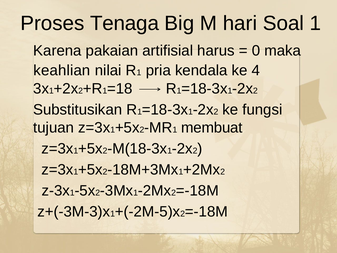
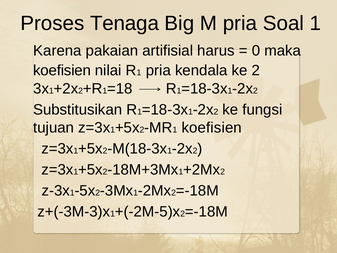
M hari: hari -> pria
keahlian at (62, 70): keahlian -> koefisien
ke 4: 4 -> 2
1 membuat: membuat -> koefisien
